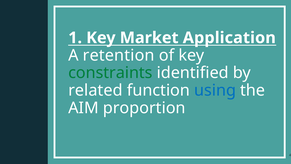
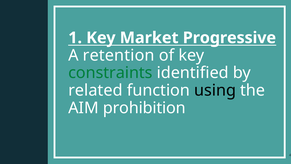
Application: Application -> Progressive
using colour: blue -> black
proportion: proportion -> prohibition
